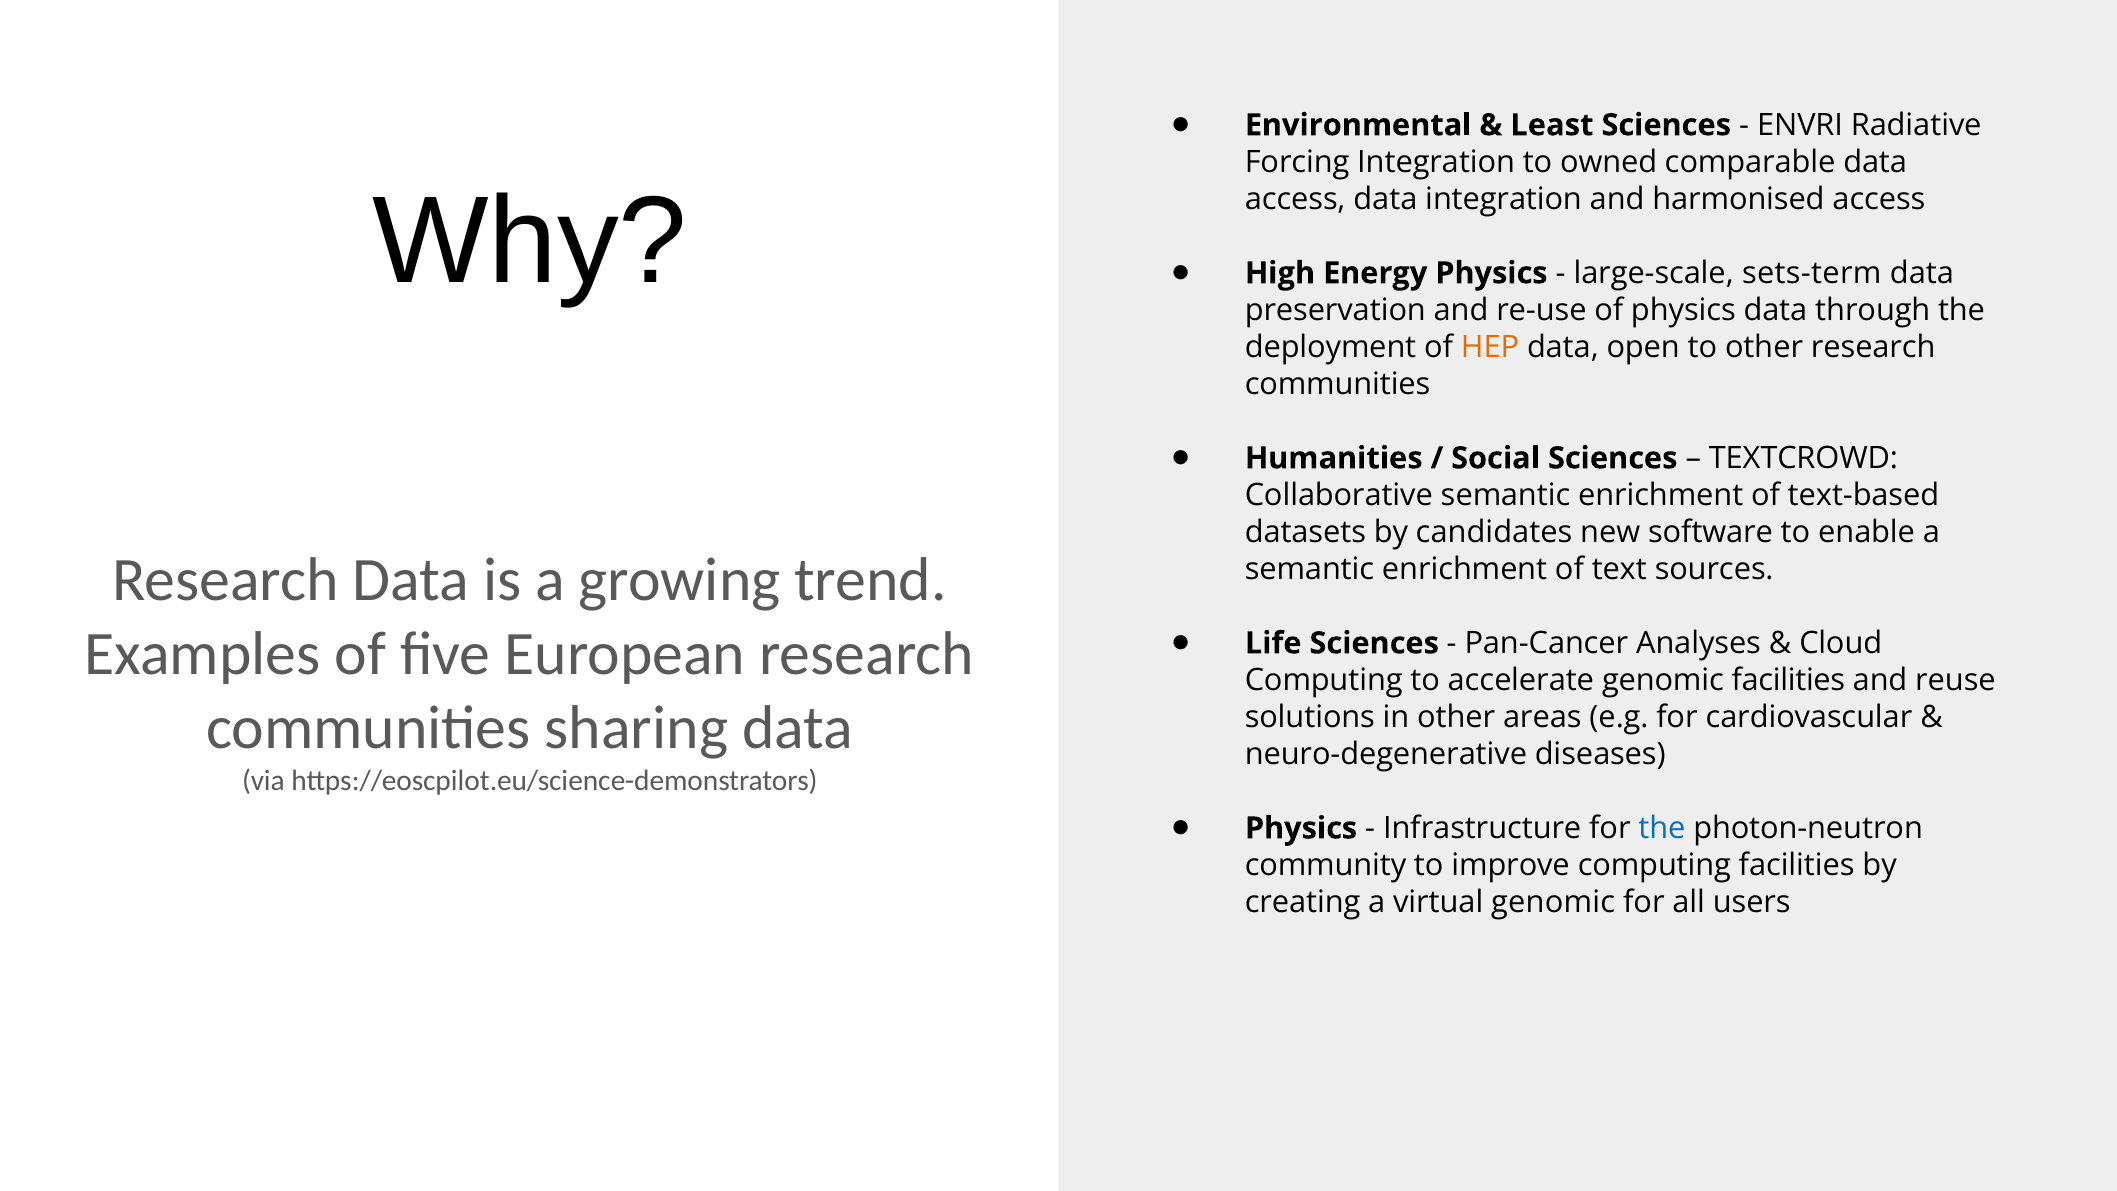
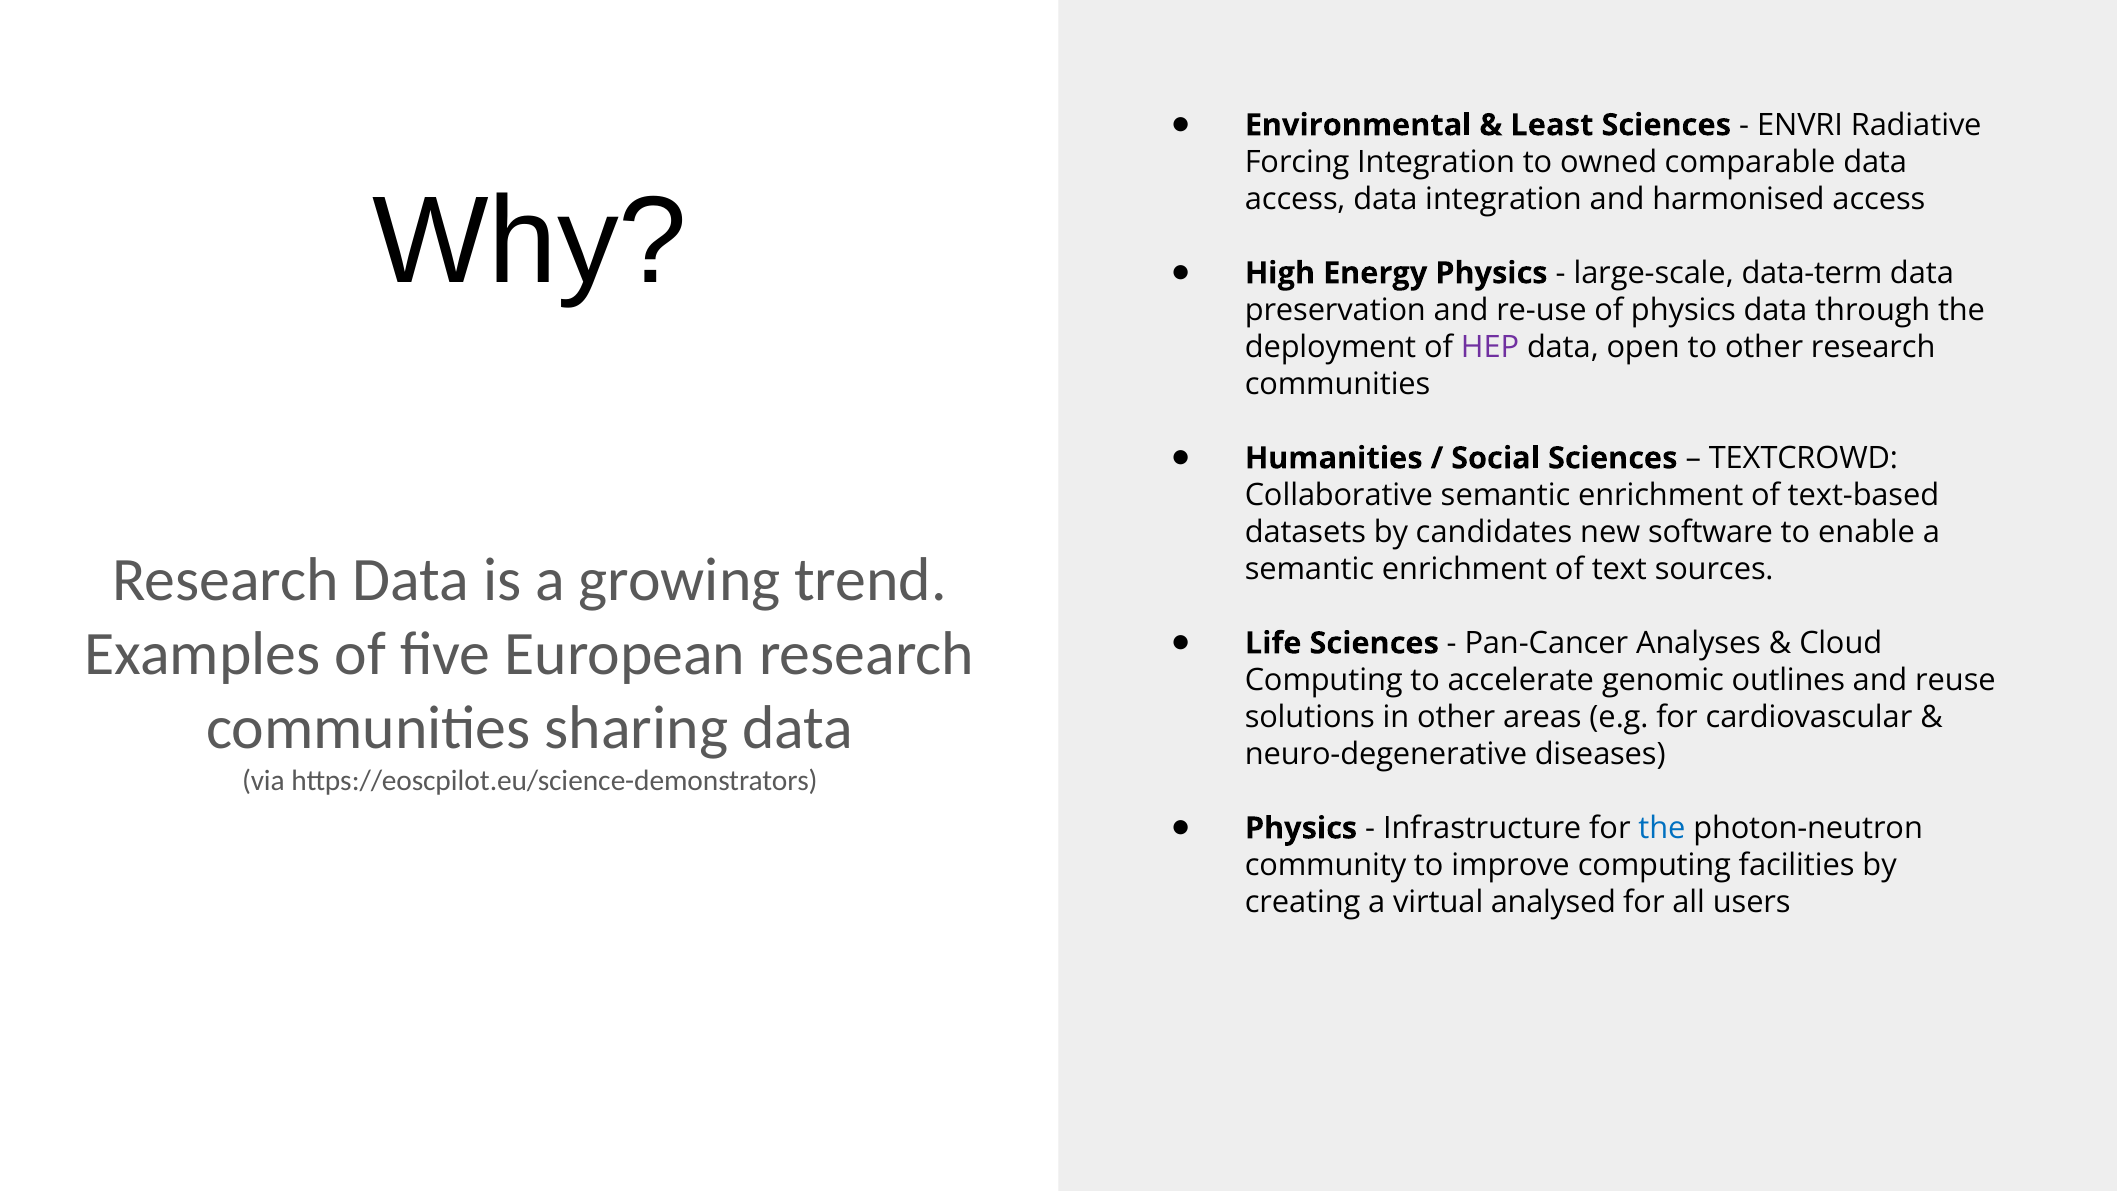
sets-term: sets-term -> data-term
HEP colour: orange -> purple
genomic facilities: facilities -> outlines
virtual genomic: genomic -> analysed
